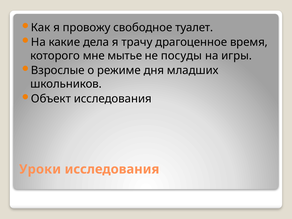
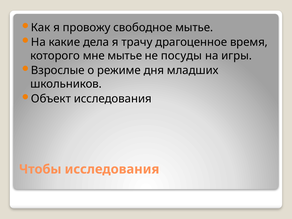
свободное туалет: туалет -> мытье
Уроки: Уроки -> Чтобы
